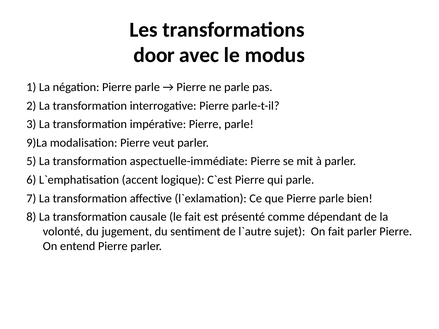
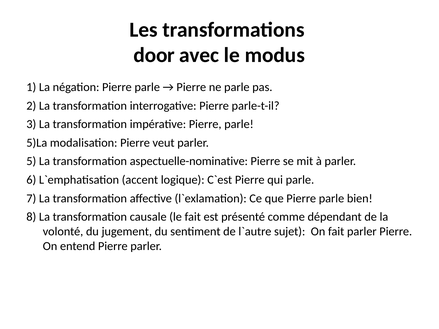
9)La: 9)La -> 5)La
aspectuelle-immédiate: aspectuelle-immédiate -> aspectuelle-nominative
